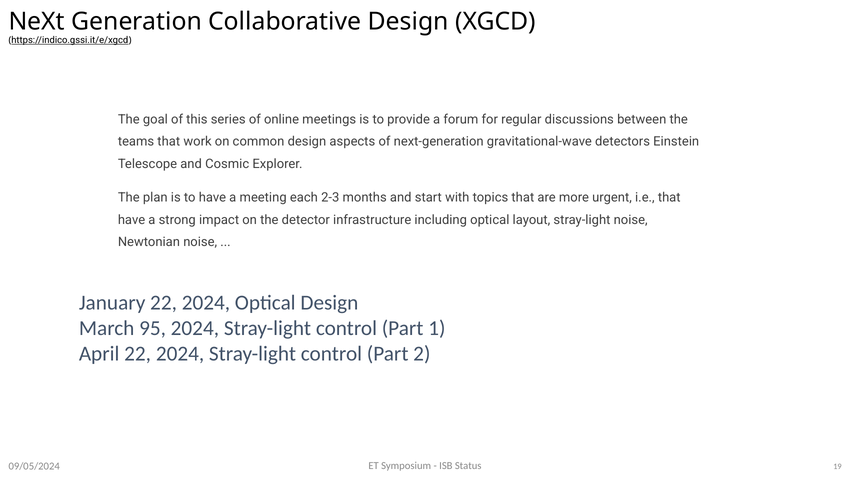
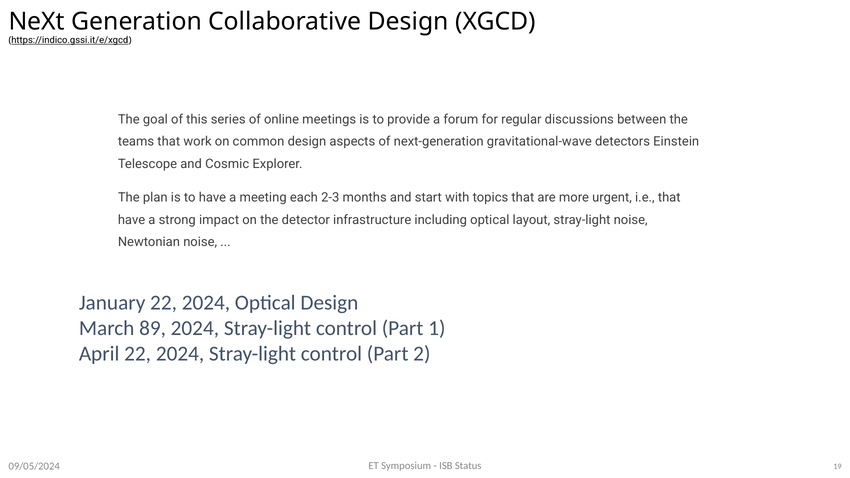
95: 95 -> 89
